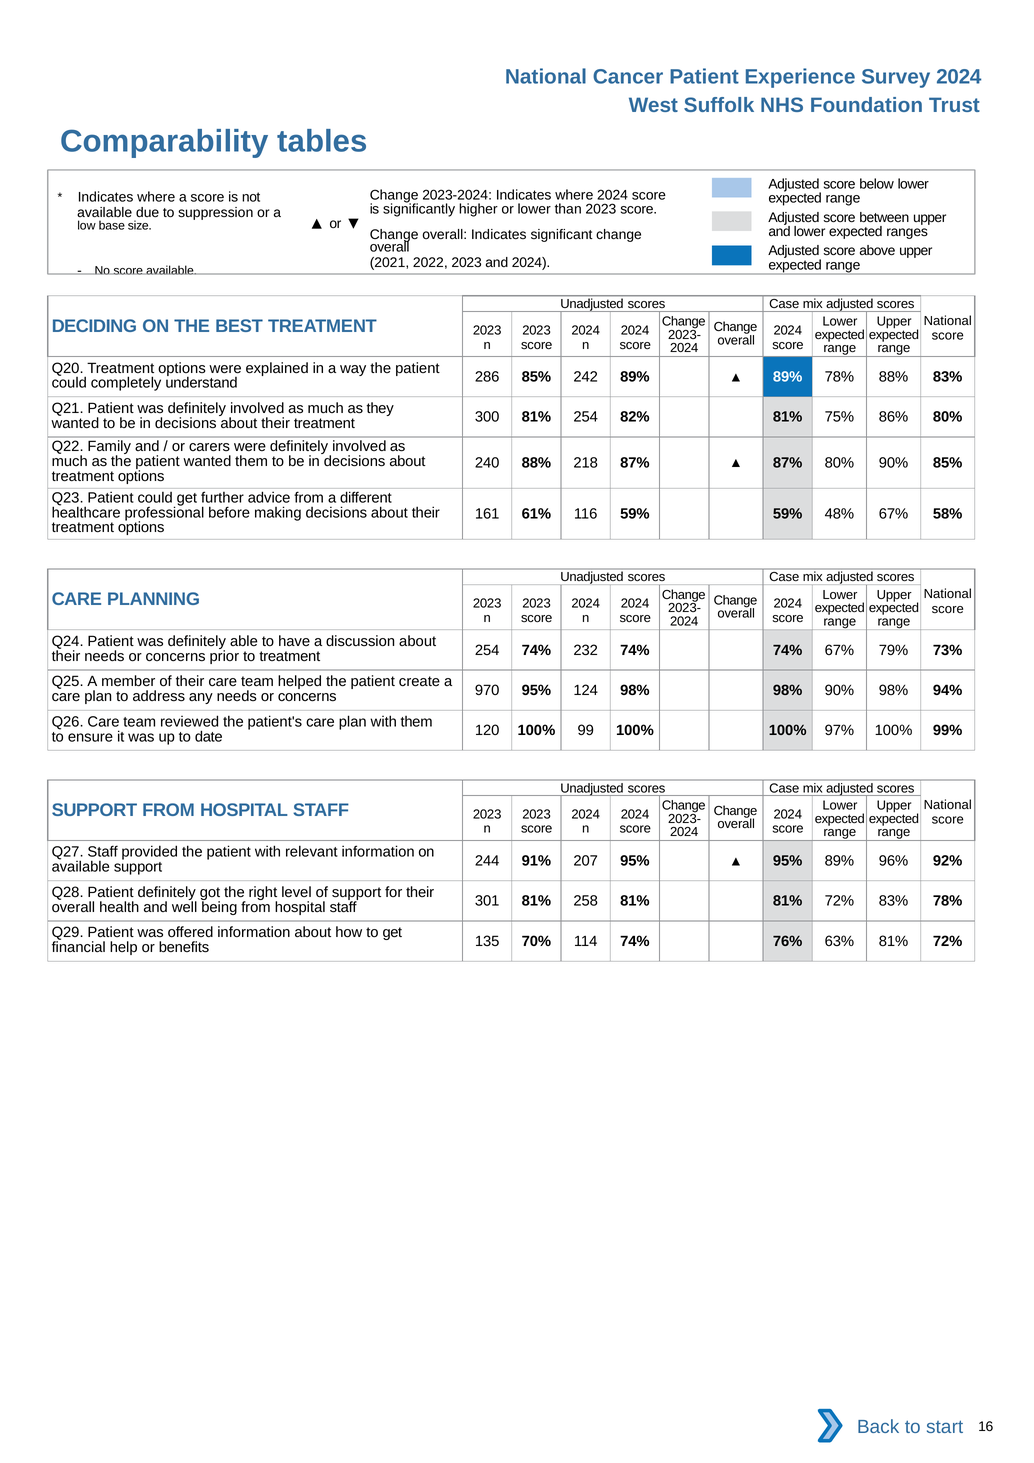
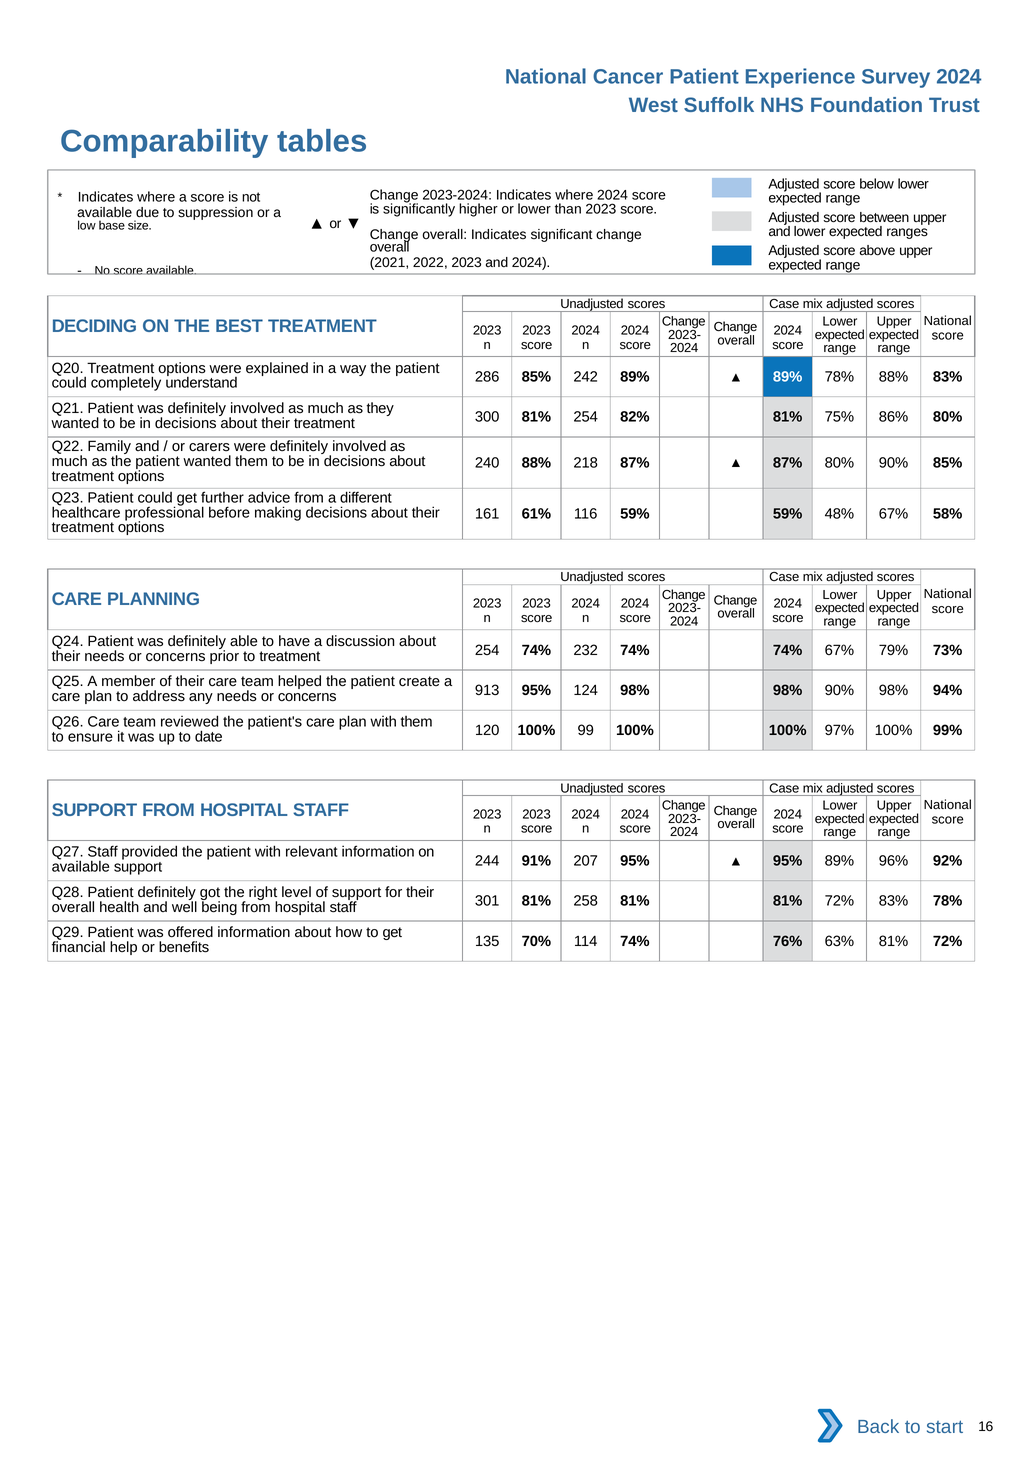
970: 970 -> 913
